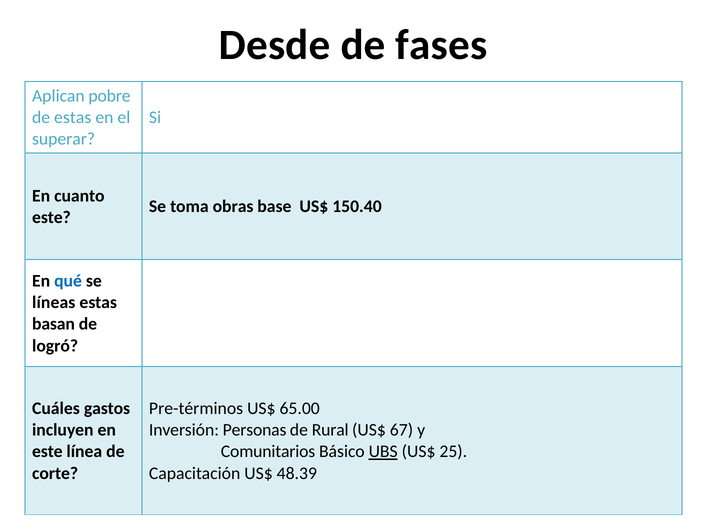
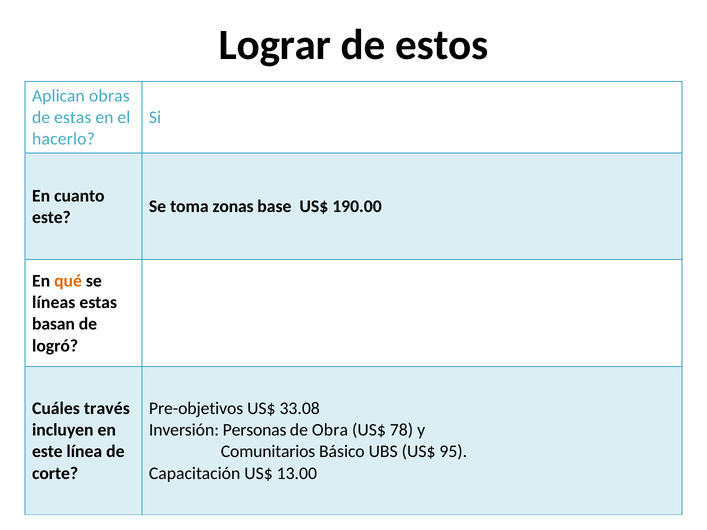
Desde: Desde -> Lograr
fases: fases -> estos
pobre: pobre -> obras
superar: superar -> hacerlo
obras: obras -> zonas
150.40: 150.40 -> 190.00
qué colour: blue -> orange
gastos: gastos -> través
Pre-términos: Pre-términos -> Pre-objetivos
65.00: 65.00 -> 33.08
Rural: Rural -> Obra
67: 67 -> 78
UBS underline: present -> none
25: 25 -> 95
48.39: 48.39 -> 13.00
